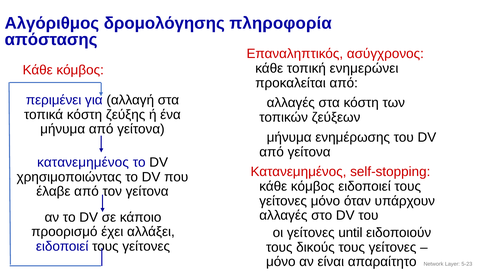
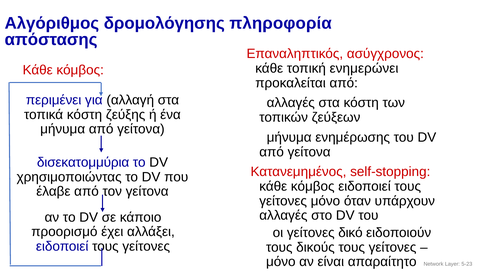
κατανεμημένος at (83, 162): κατανεμημένος -> δισεκατομμύρια
until: until -> δικό
